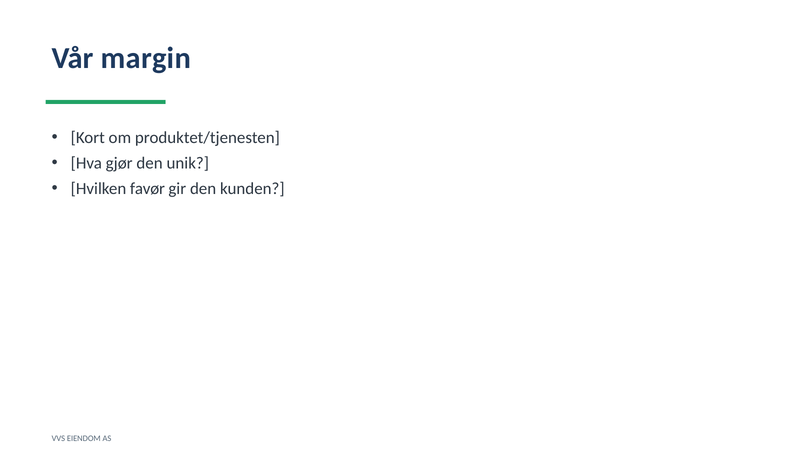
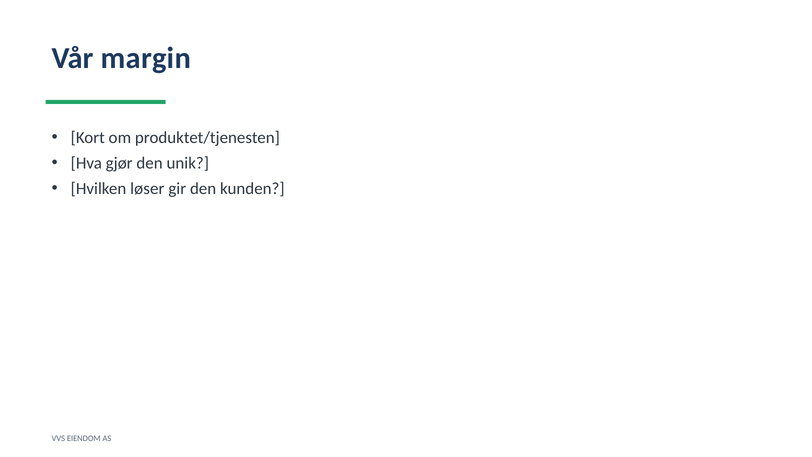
favør: favør -> løser
